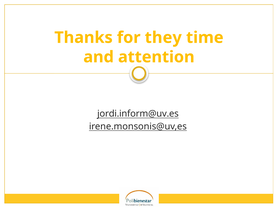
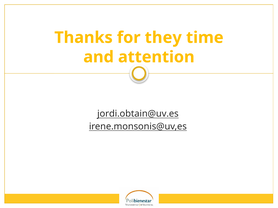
jordi.inform@uv.es: jordi.inform@uv.es -> jordi.obtain@uv.es
